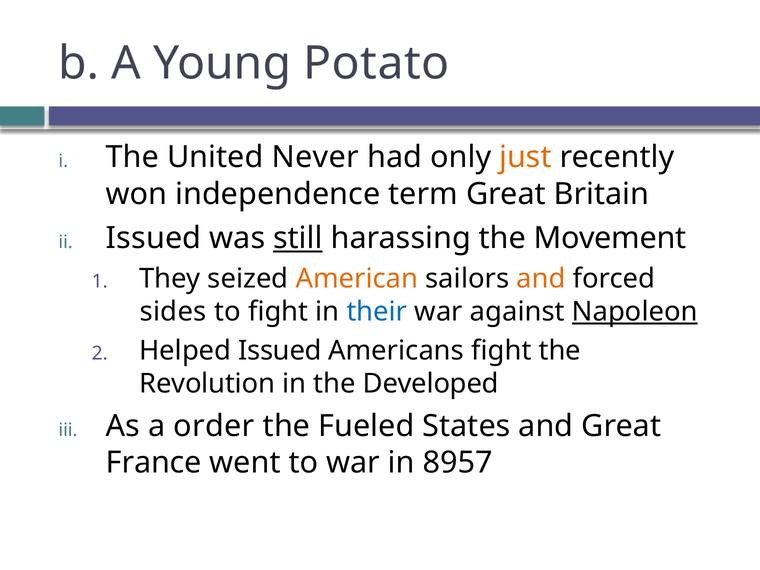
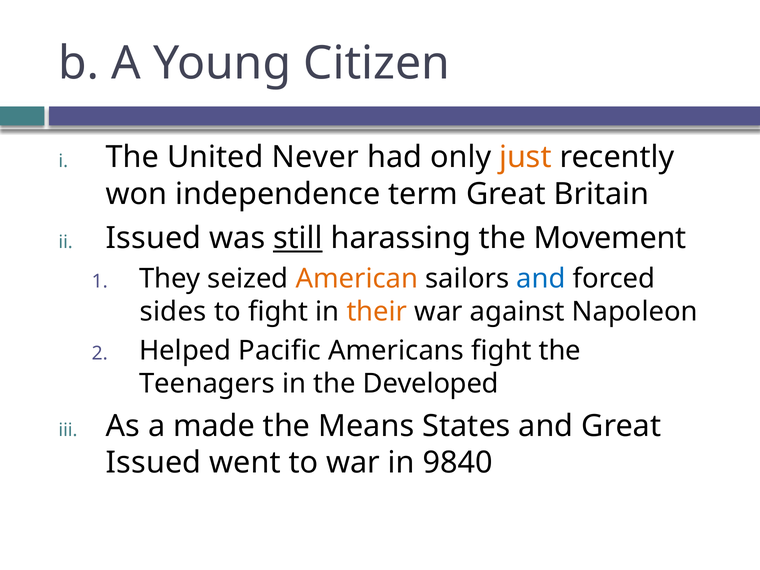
Potato: Potato -> Citizen
and at (541, 279) colour: orange -> blue
their colour: blue -> orange
Napoleon underline: present -> none
Helped Issued: Issued -> Pacific
Revolution: Revolution -> Teenagers
order: order -> made
Fueled: Fueled -> Means
France at (154, 463): France -> Issued
8957: 8957 -> 9840
